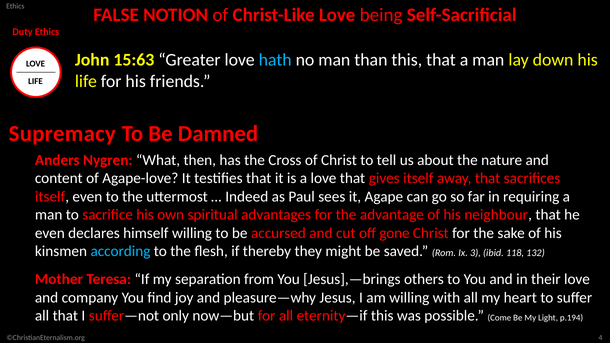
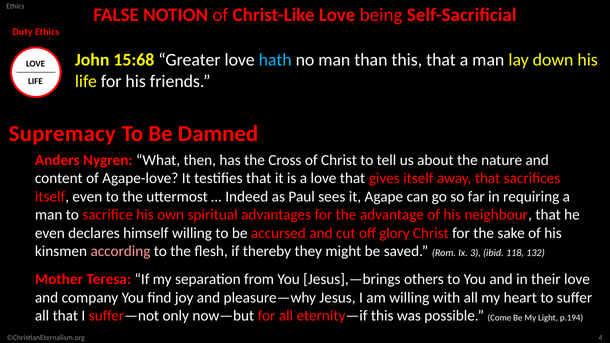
15:63: 15:63 -> 15:68
gone: gone -> glory
according colour: light blue -> pink
